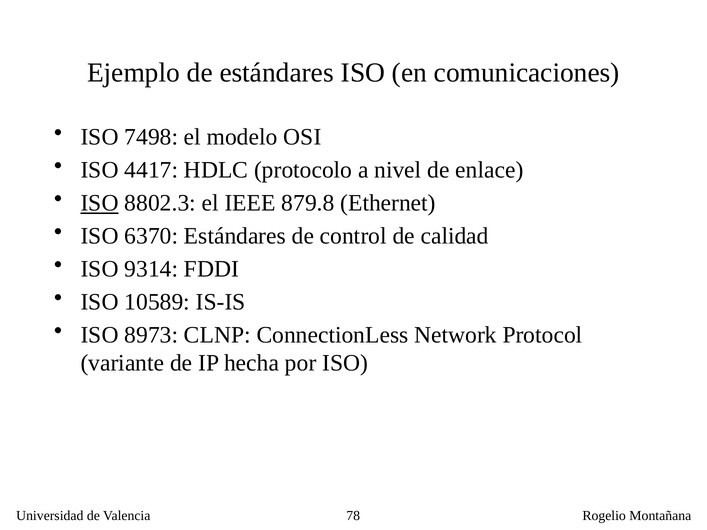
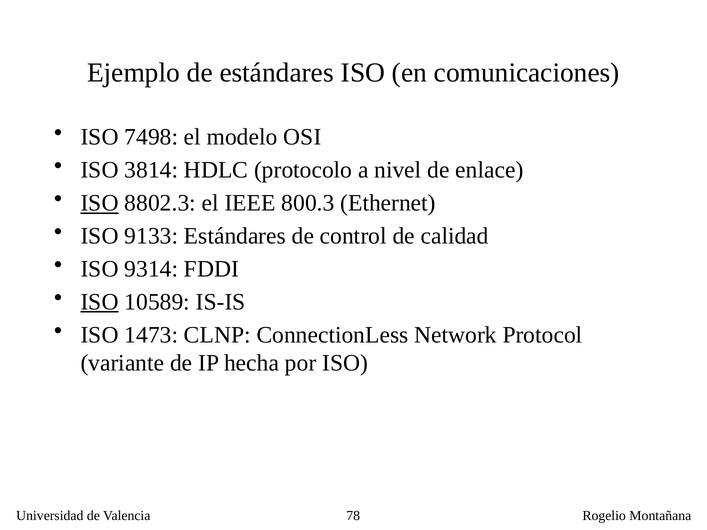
4417: 4417 -> 3814
879.8: 879.8 -> 800.3
6370: 6370 -> 9133
ISO at (100, 302) underline: none -> present
8973: 8973 -> 1473
